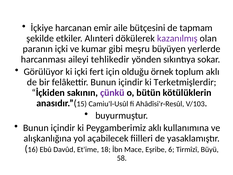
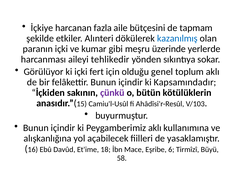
emir: emir -> fazla
kazanılmış colour: purple -> blue
büyüyen: büyüyen -> üzerinde
örnek: örnek -> genel
Terketmişlerdir: Terketmişlerdir -> Kapsamındadır
